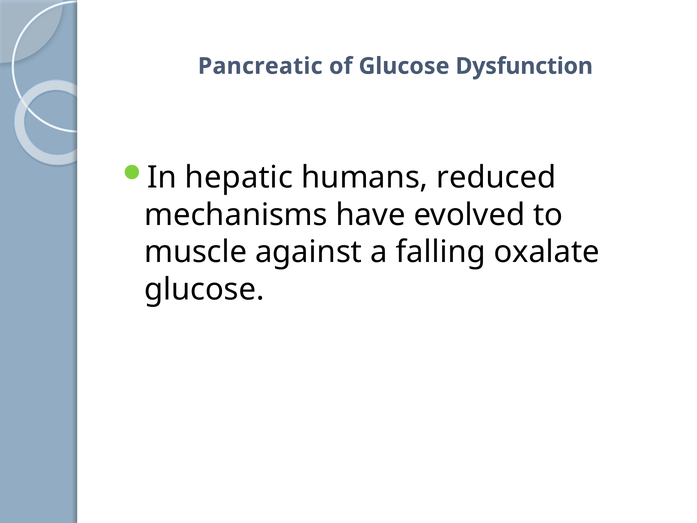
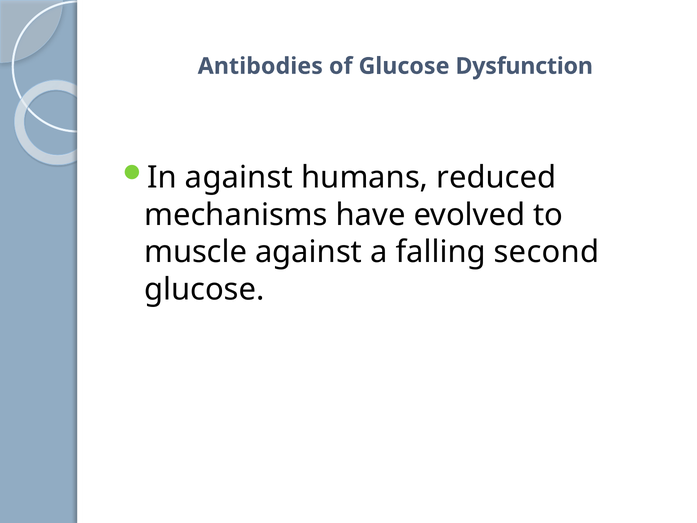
Pancreatic: Pancreatic -> Antibodies
In hepatic: hepatic -> against
oxalate: oxalate -> second
